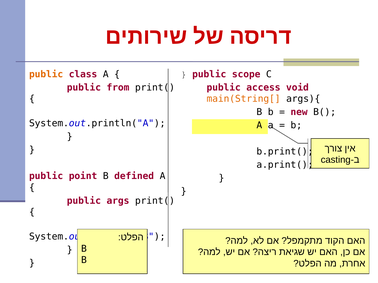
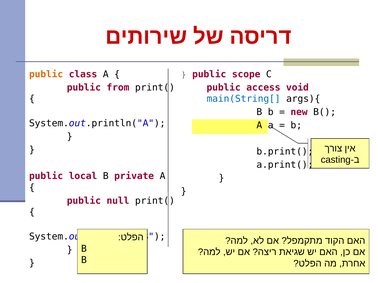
main(String[ colour: orange -> blue
point: point -> local
defined: defined -> private
args: args -> null
